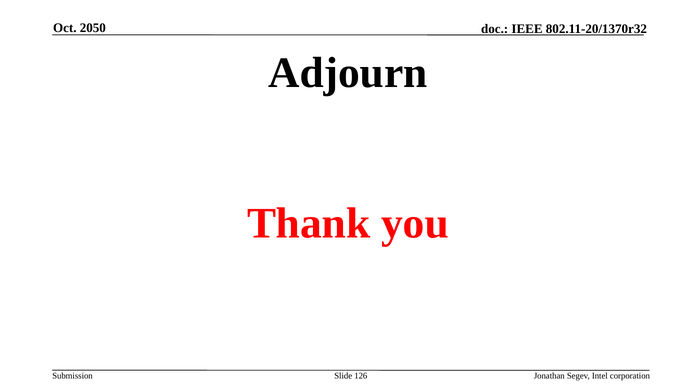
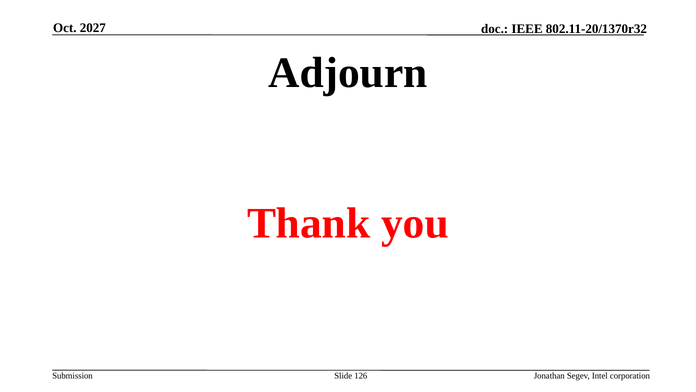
2050: 2050 -> 2027
